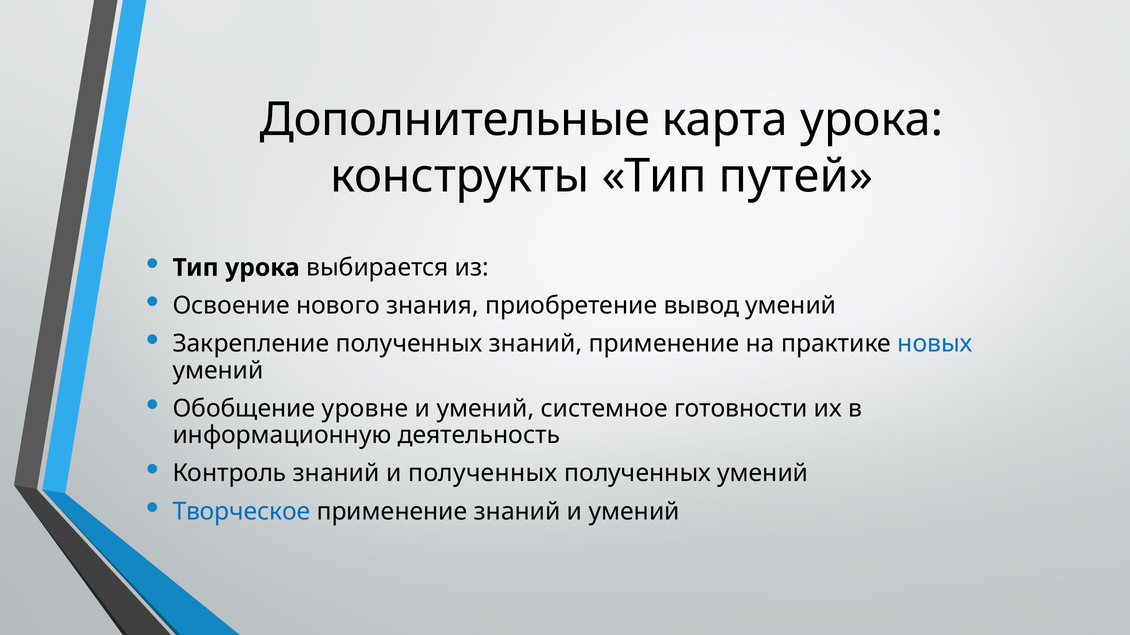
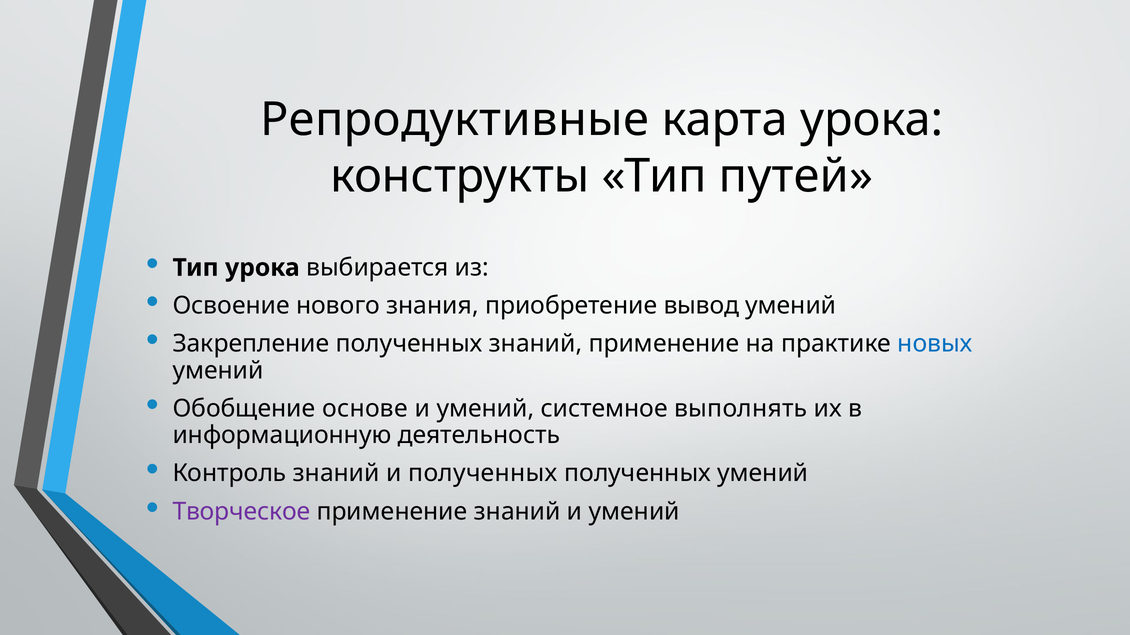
Дополнительные: Дополнительные -> Репродуктивные
уровне: уровне -> основе
готовности: готовности -> выполнять
Творческое colour: blue -> purple
